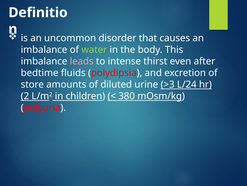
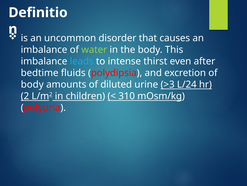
leads colour: pink -> light blue
store at (32, 84): store -> body
380: 380 -> 310
